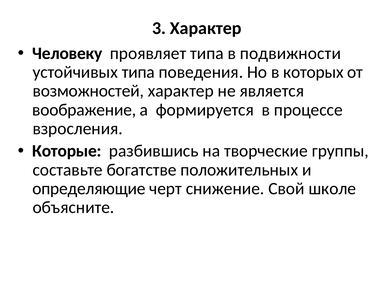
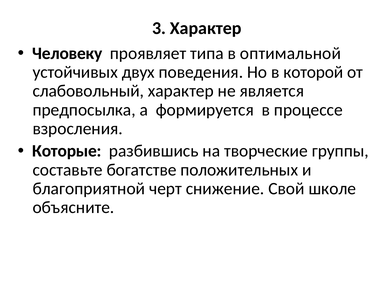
подвижности: подвижности -> оптимальной
устойчивых типа: типа -> двух
которых: которых -> которой
возможностей: возможностей -> слабовольный
воображение: воображение -> предпосылка
определяющие: определяющие -> благоприятной
